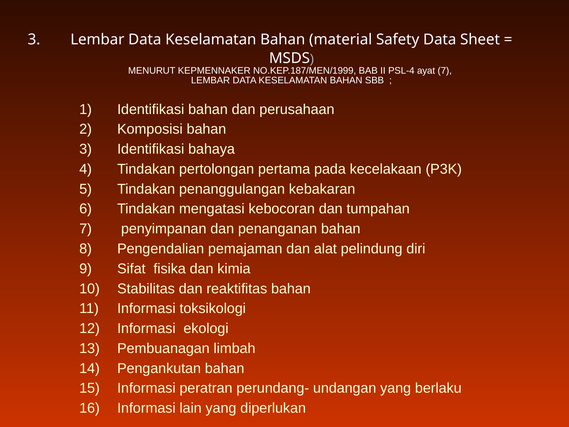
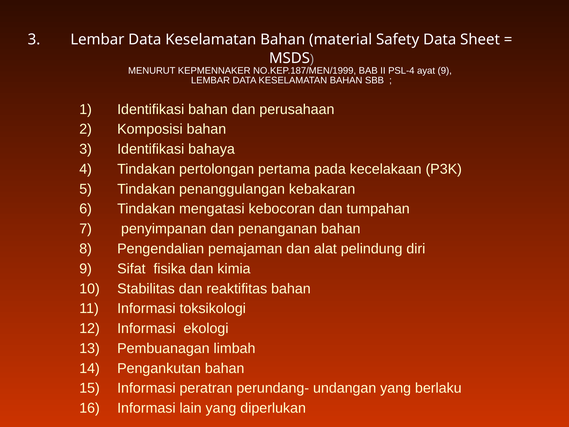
ayat 7: 7 -> 9
